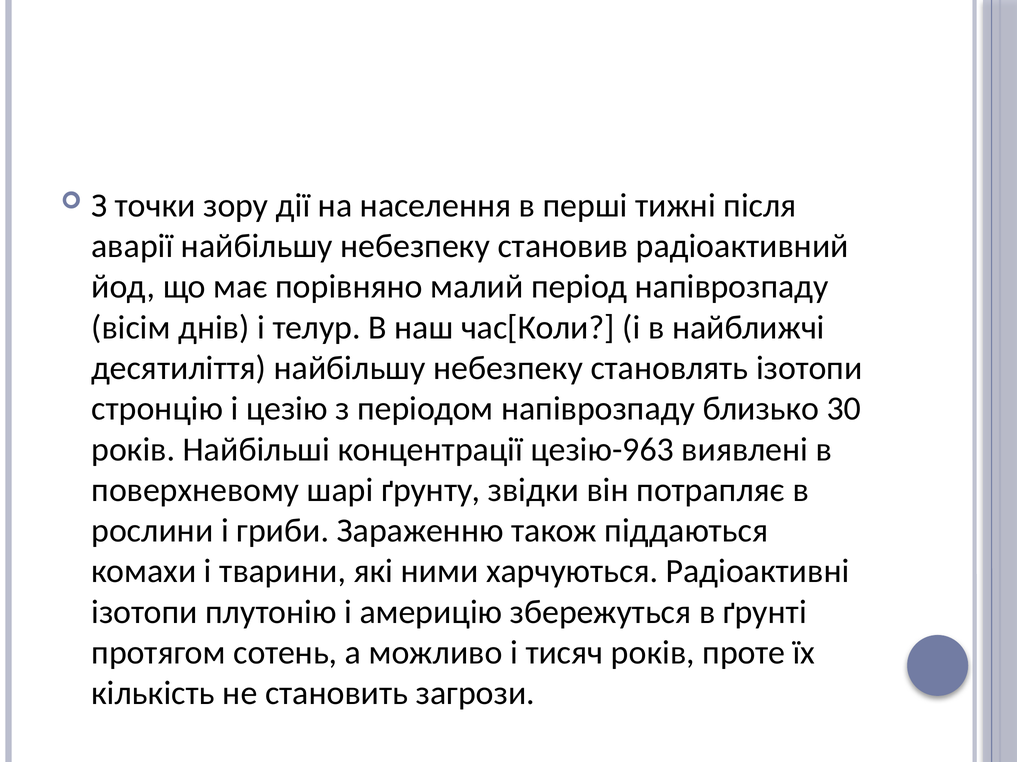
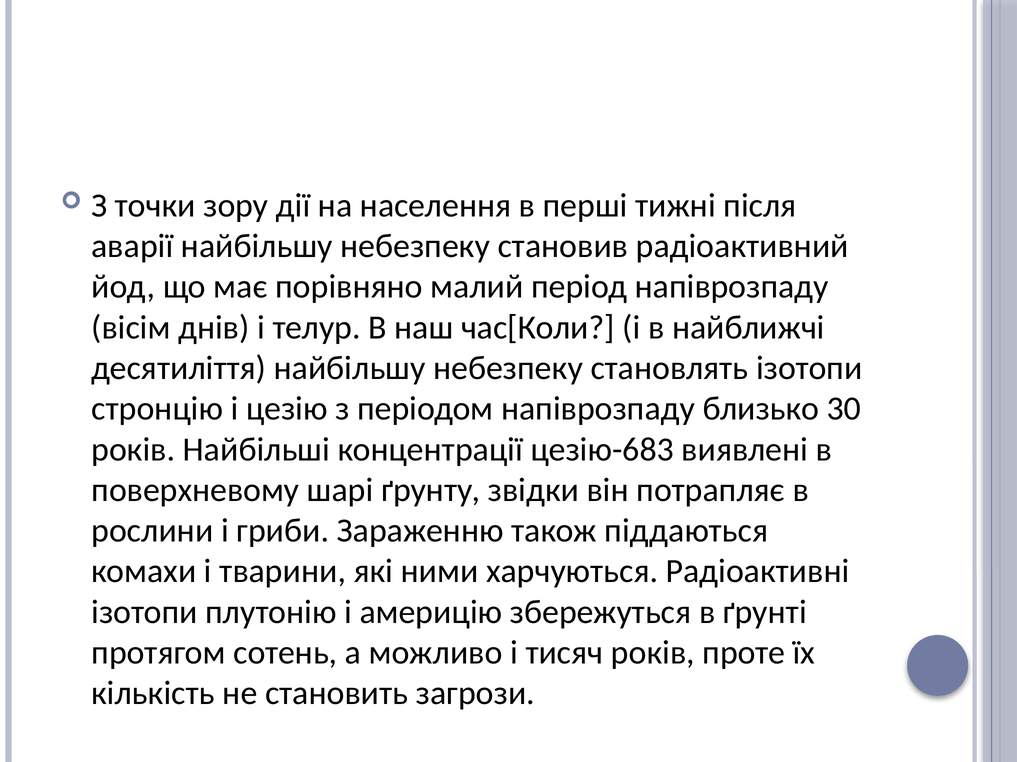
цезію-963: цезію-963 -> цезію-683
